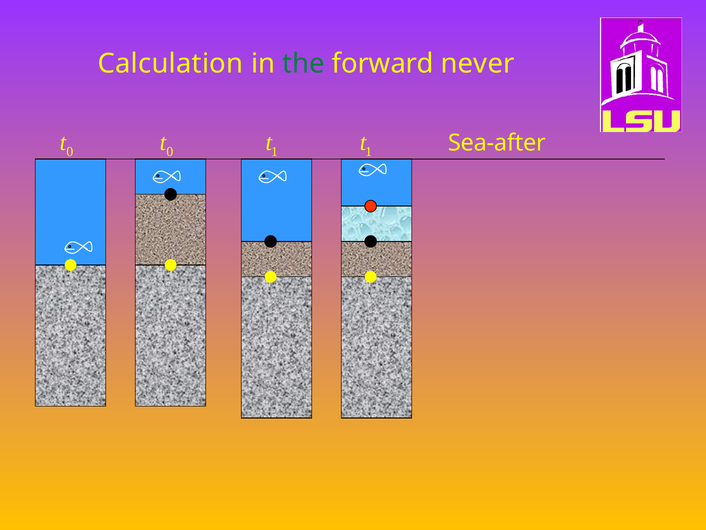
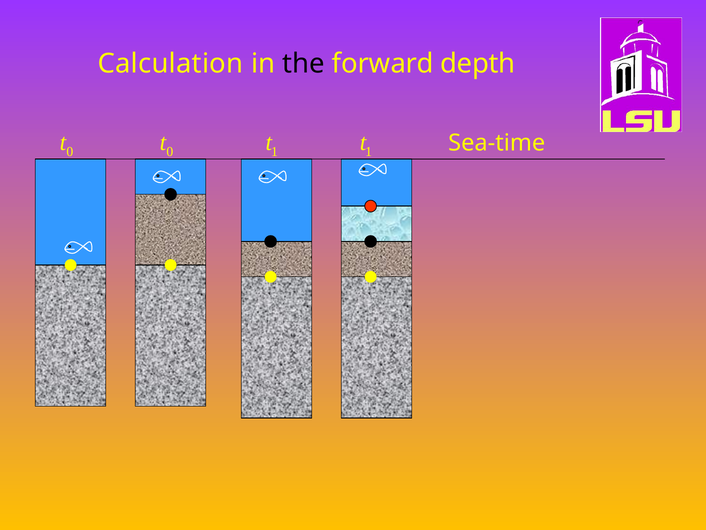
the colour: green -> black
never: never -> depth
Sea-after: Sea-after -> Sea-time
